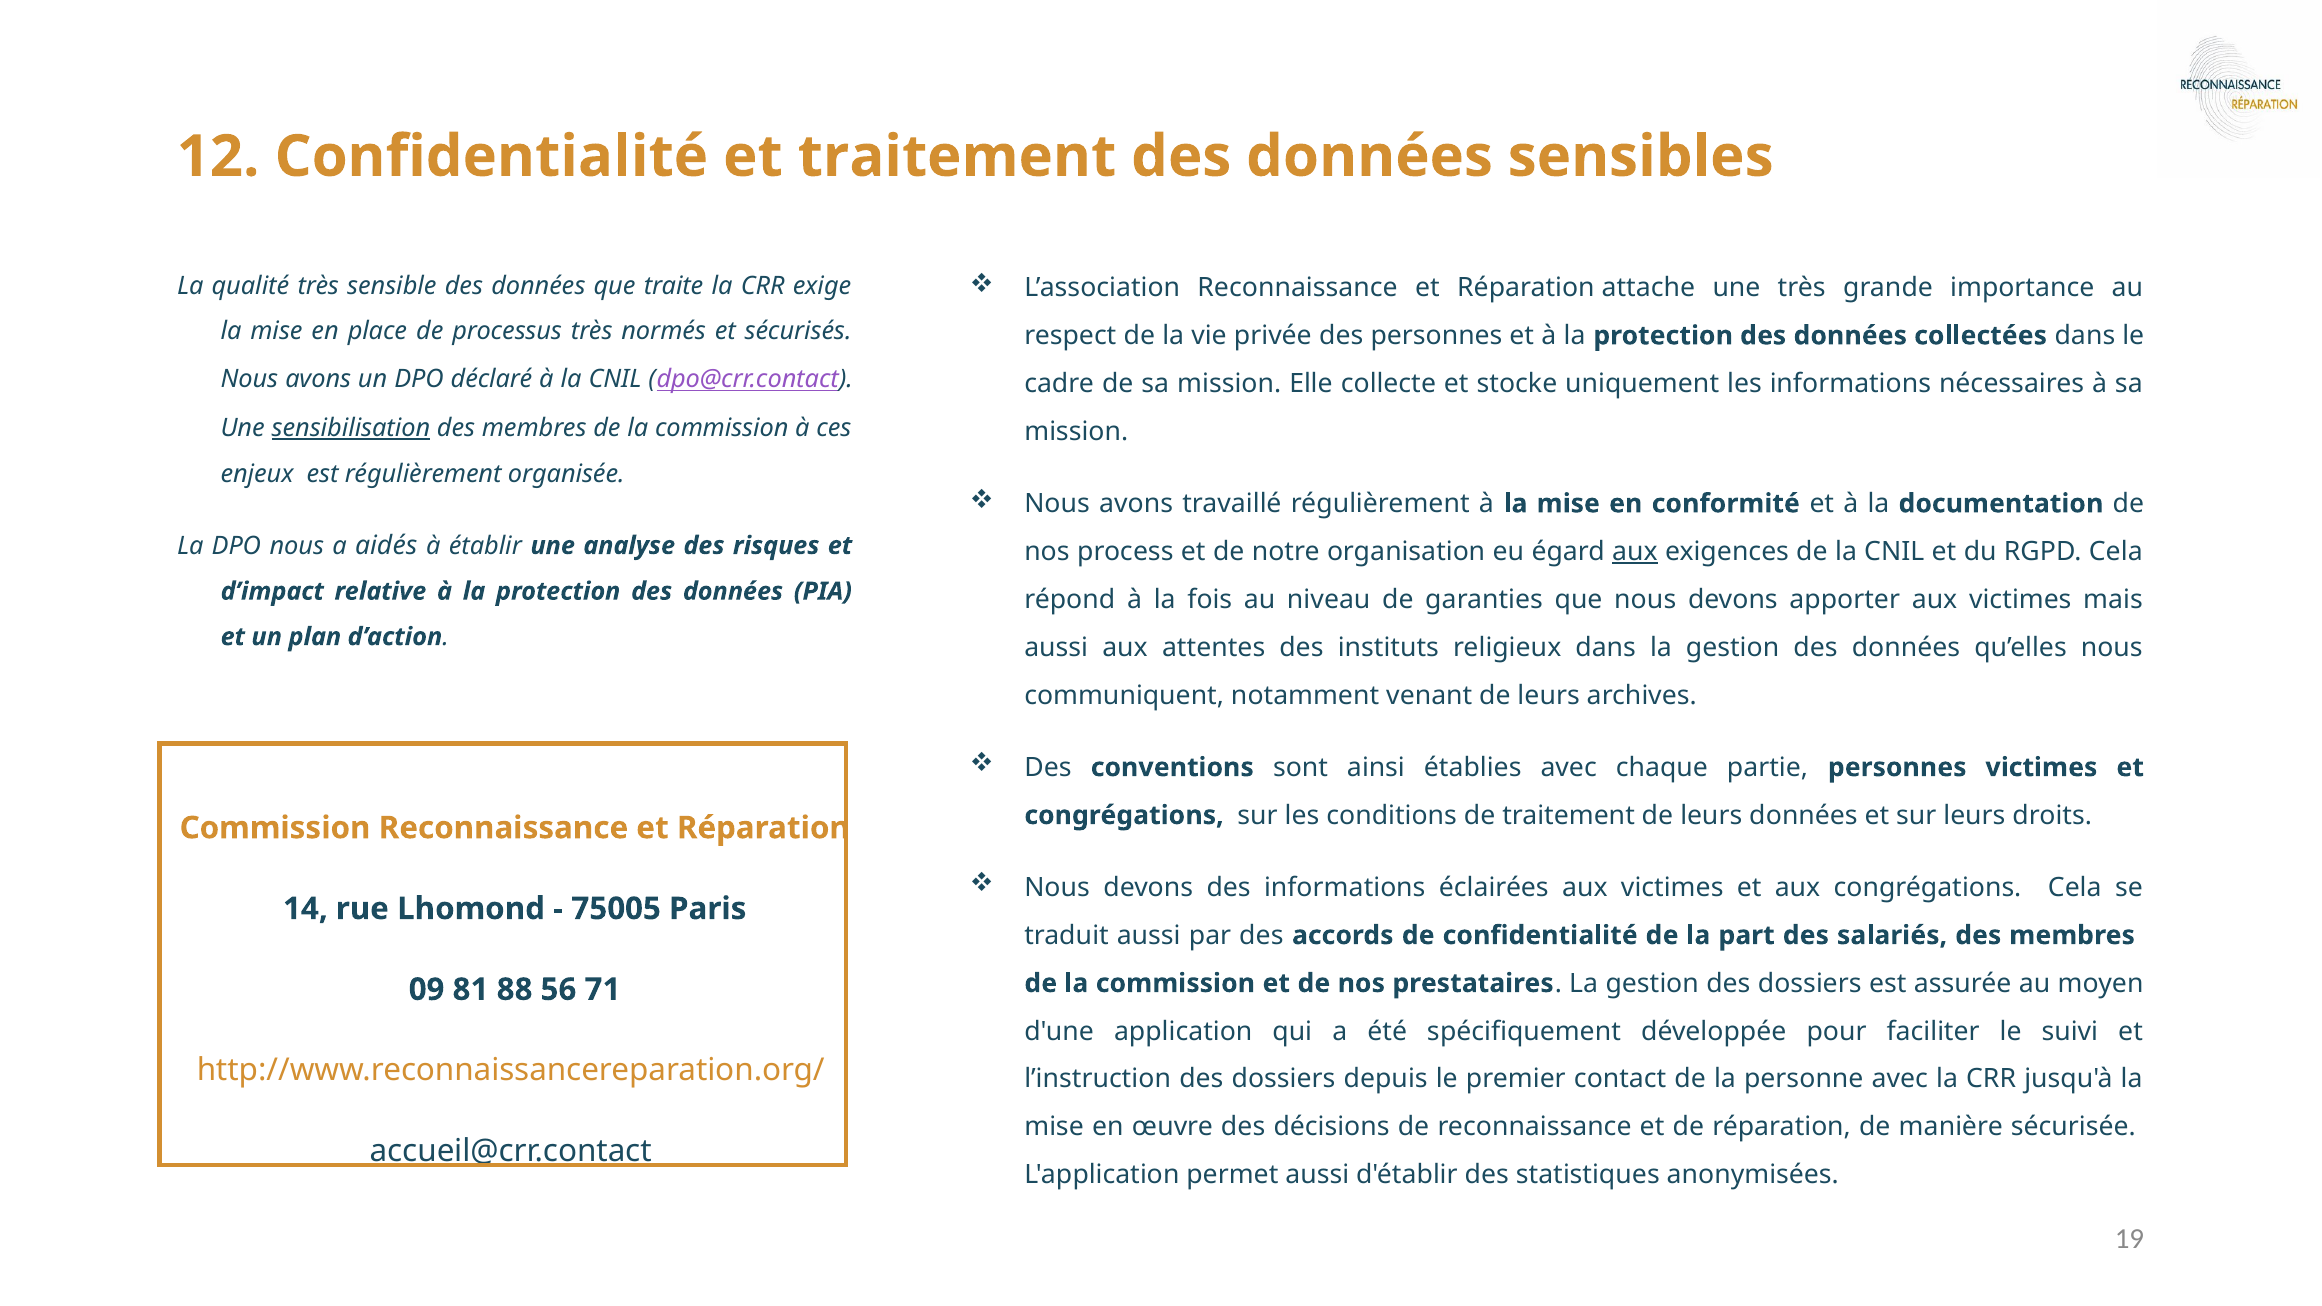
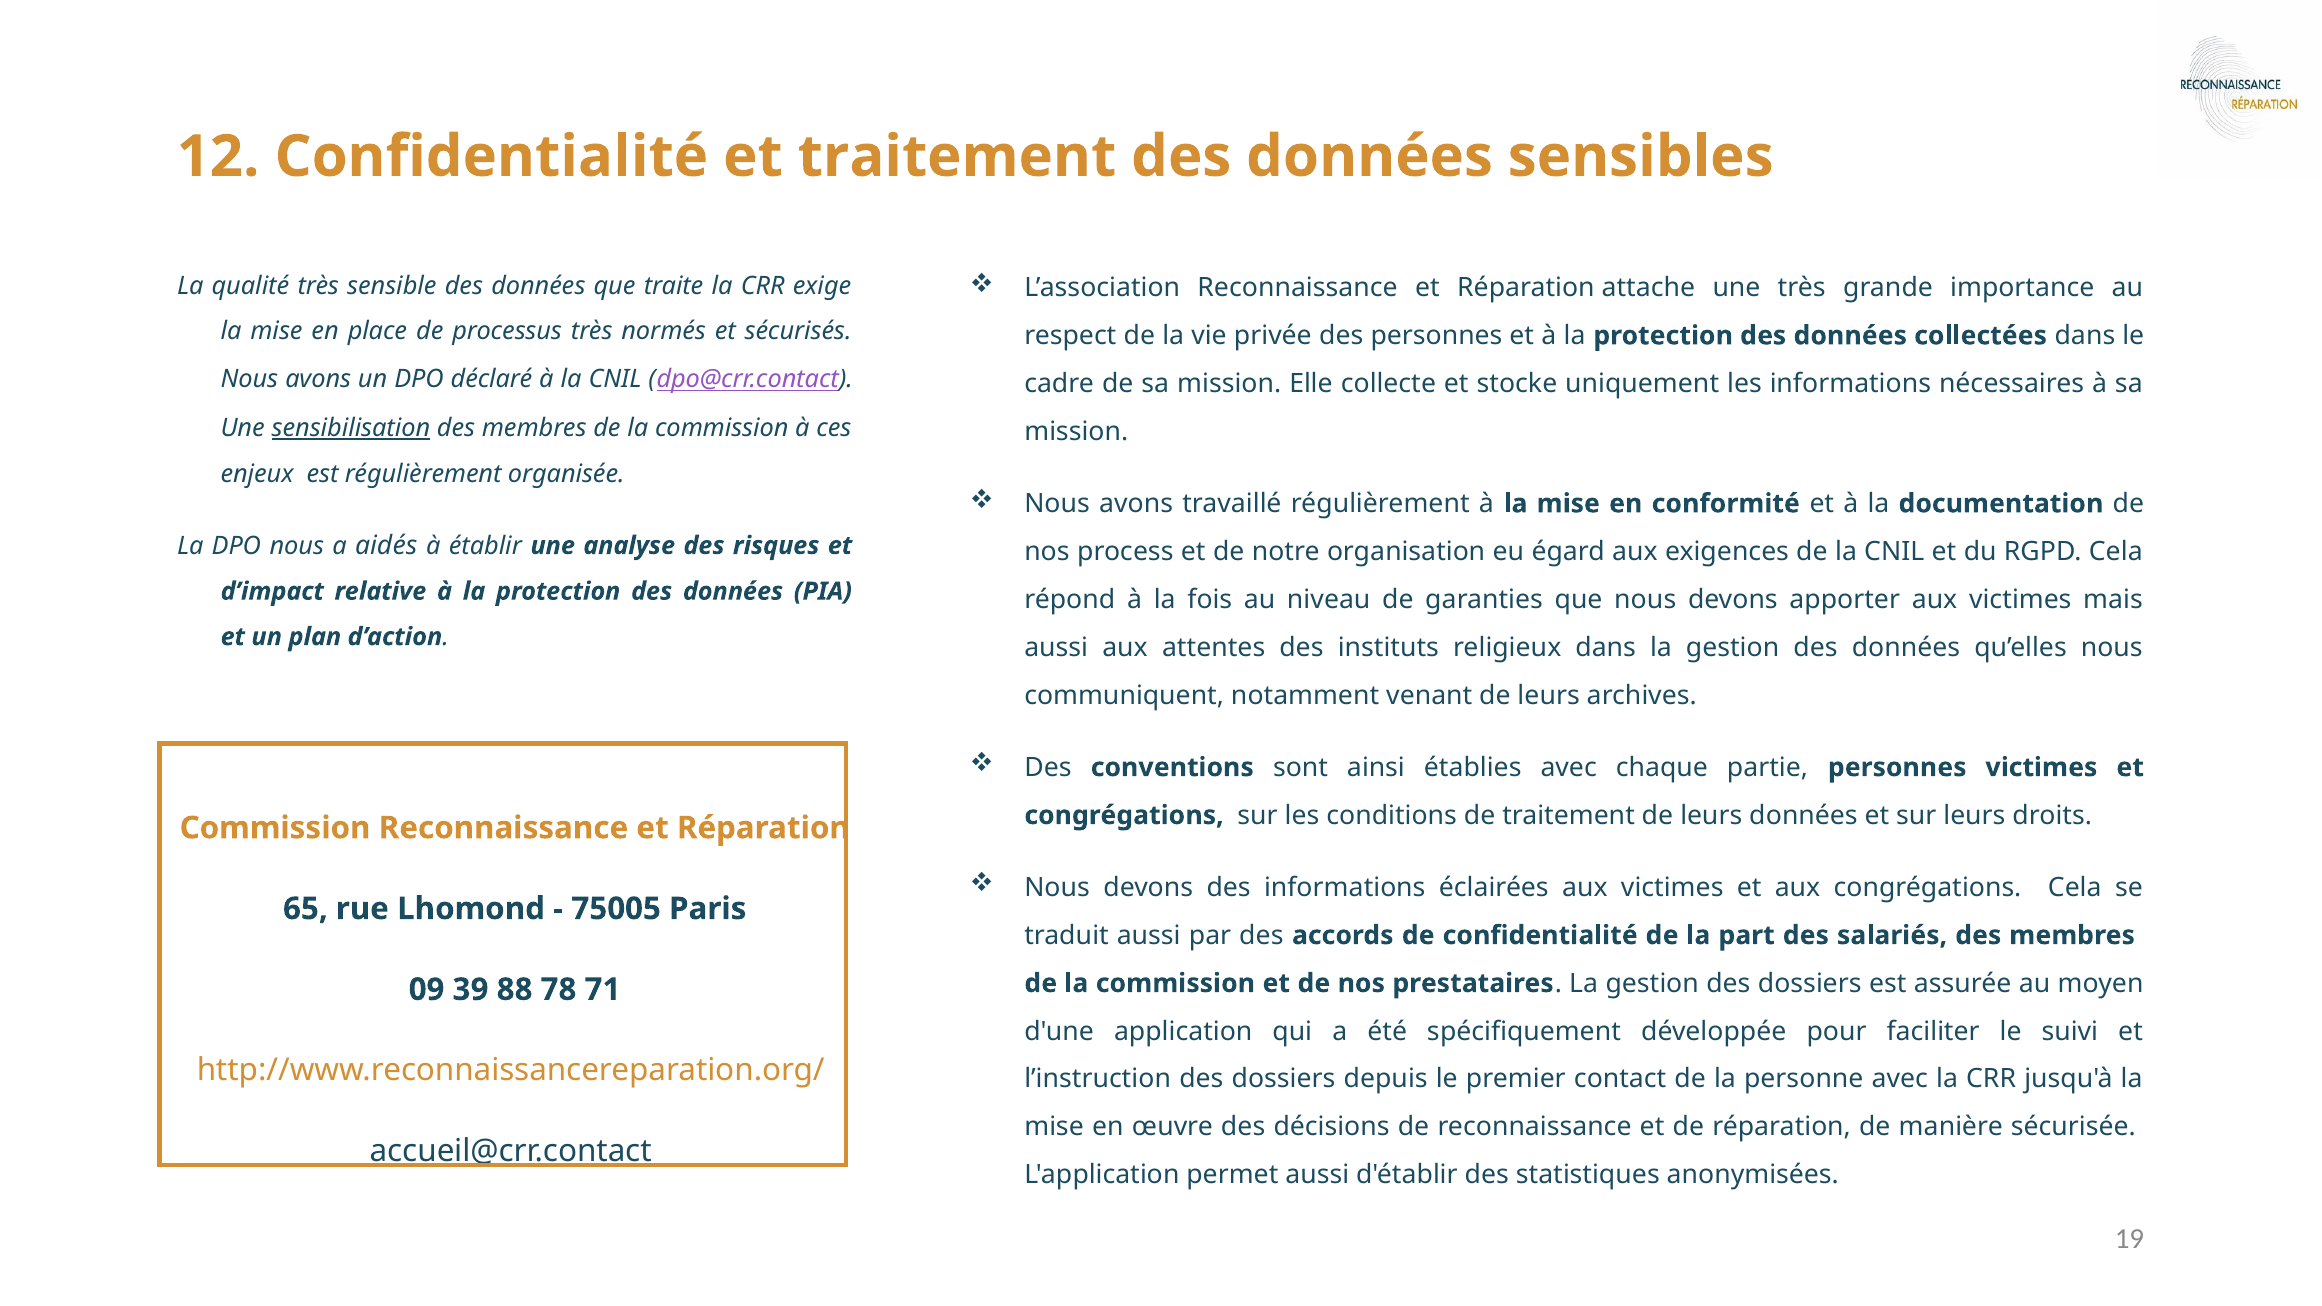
aux at (1635, 552) underline: present -> none
14: 14 -> 65
81: 81 -> 39
56: 56 -> 78
